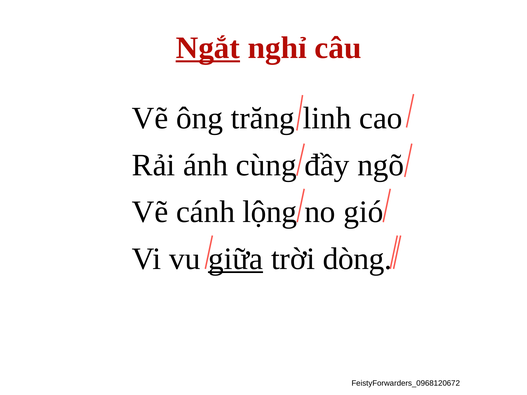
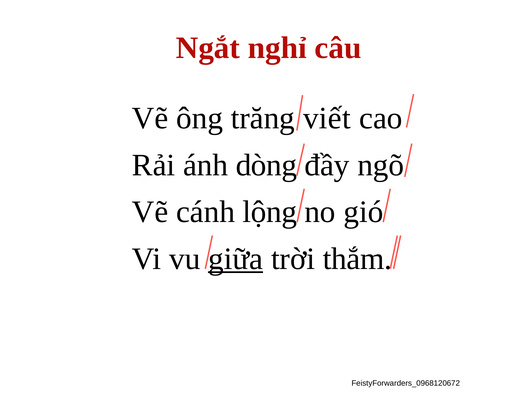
Ngắt underline: present -> none
linh: linh -> viết
cùng: cùng -> dòng
dòng: dòng -> thắm
